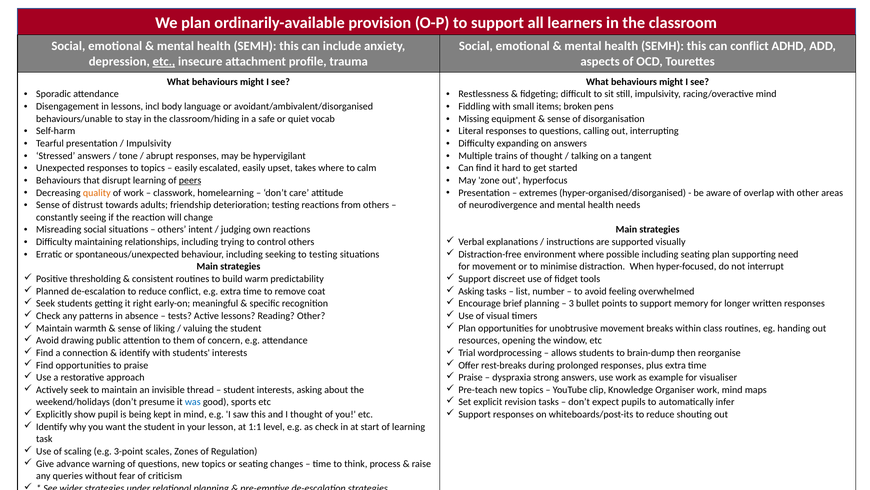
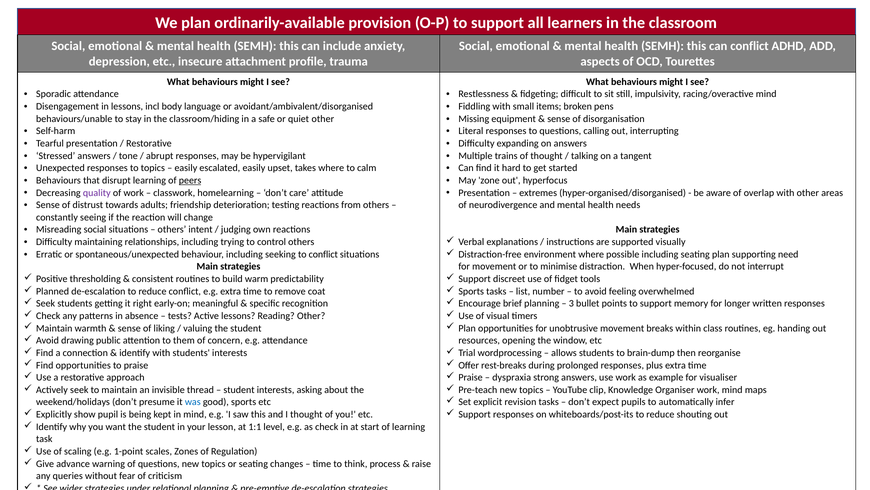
etc at (164, 61) underline: present -> none
quiet vocab: vocab -> other
Impulsivity at (149, 143): Impulsivity -> Restorative
quality colour: orange -> purple
to testing: testing -> conflict
Asking at (471, 291): Asking -> Sports
3-point: 3-point -> 1-point
